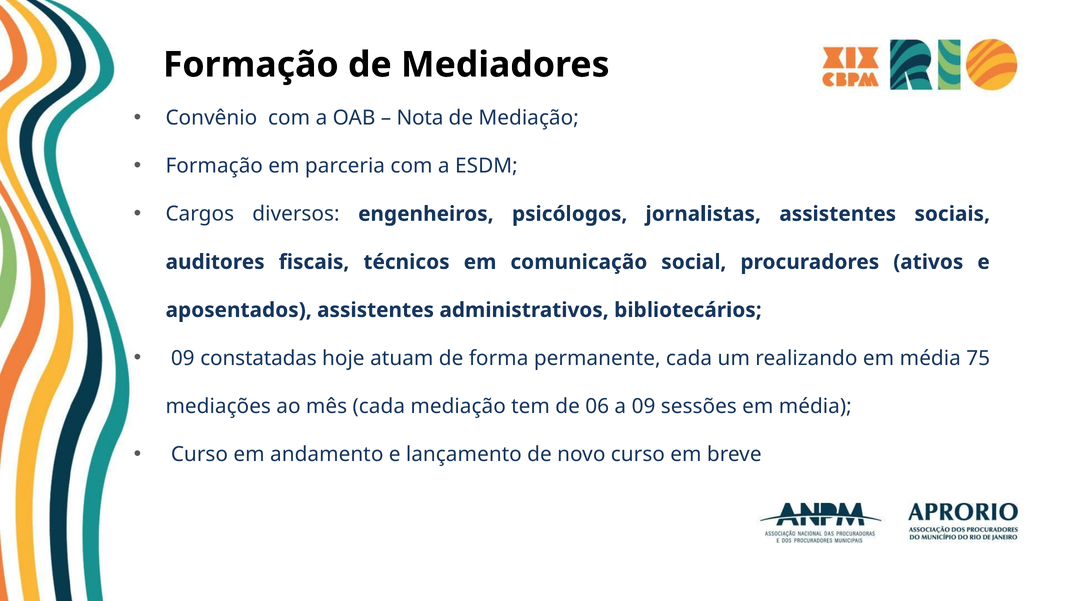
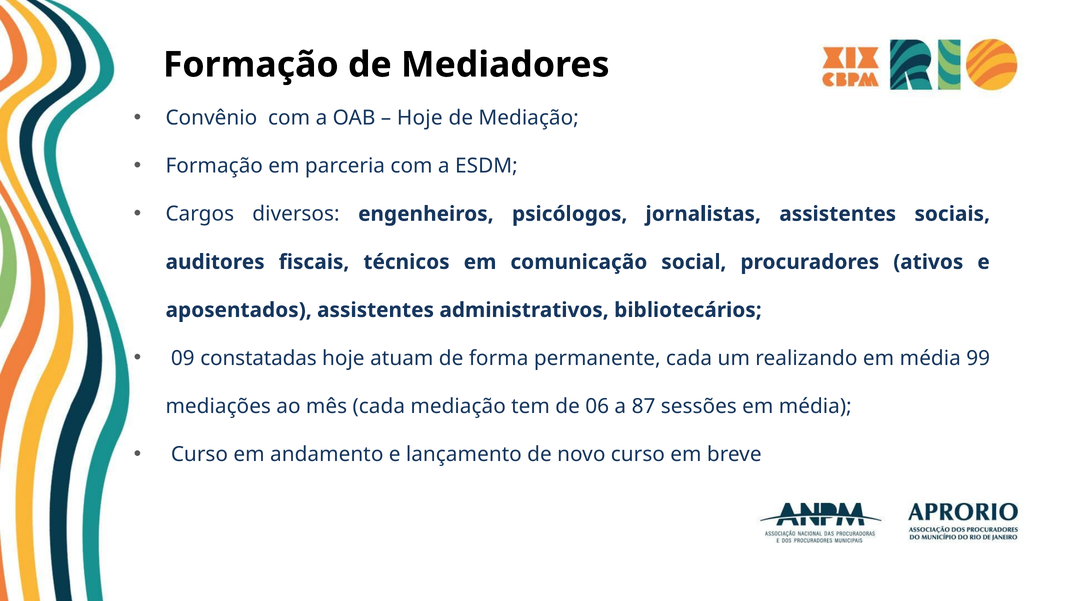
Nota at (420, 118): Nota -> Hoje
75: 75 -> 99
a 09: 09 -> 87
